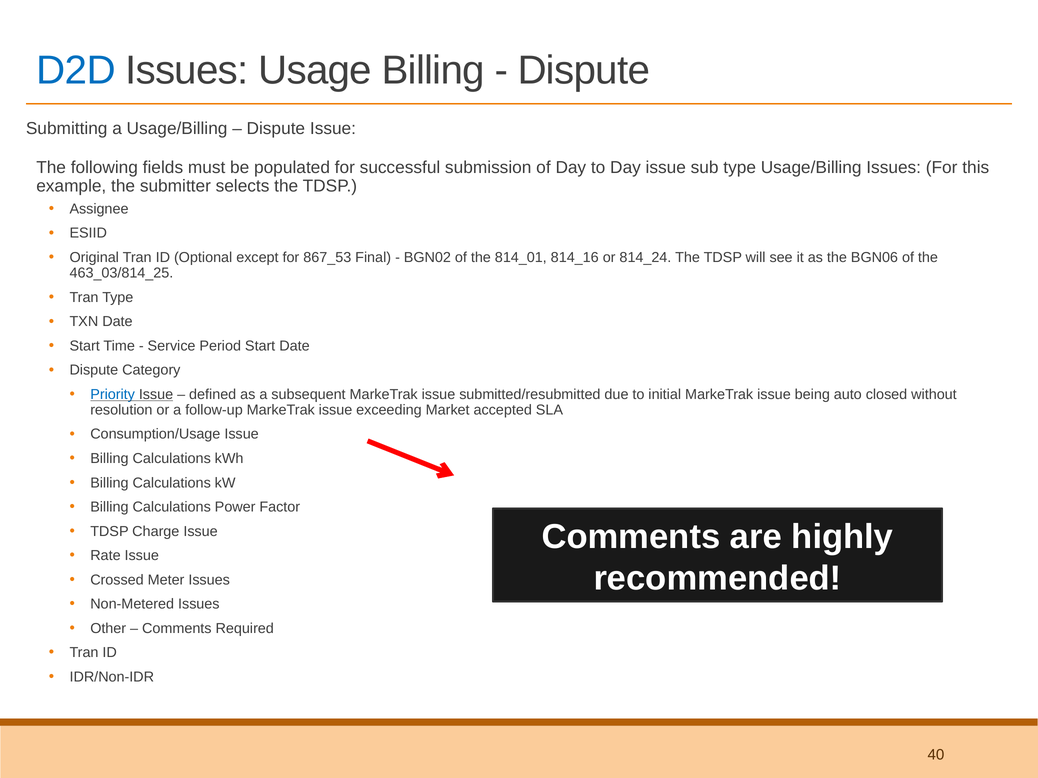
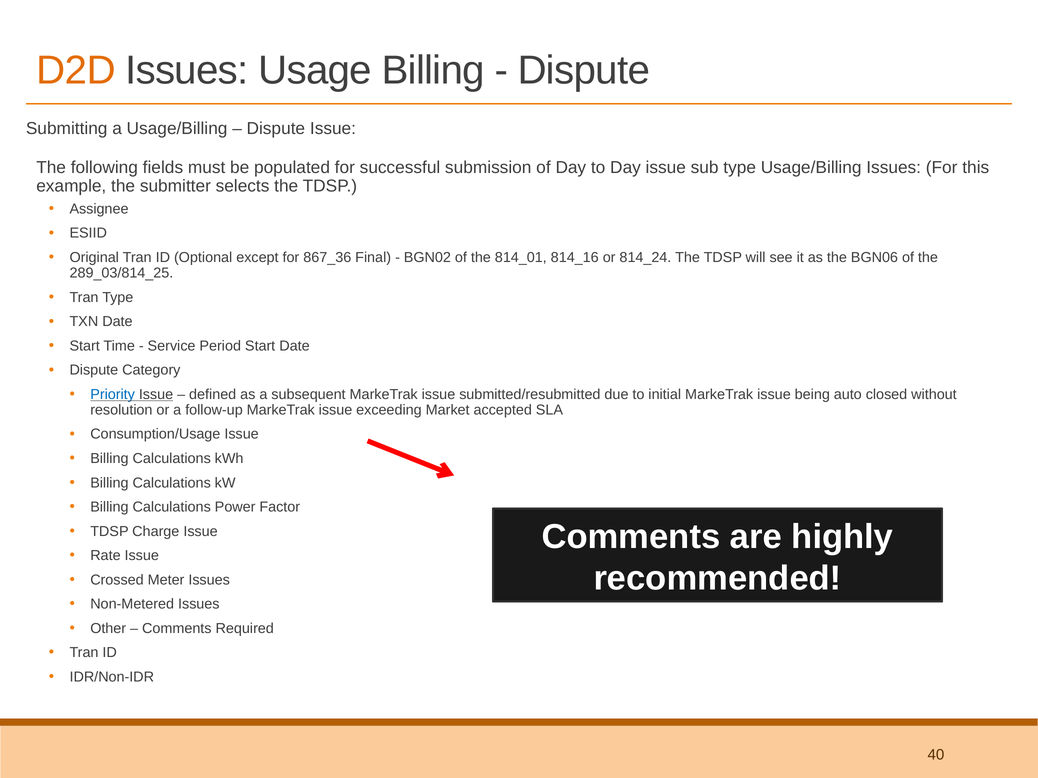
D2D colour: blue -> orange
867_53: 867_53 -> 867_36
463_03/814_25: 463_03/814_25 -> 289_03/814_25
